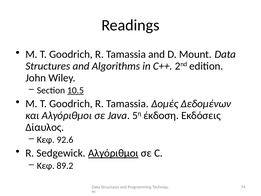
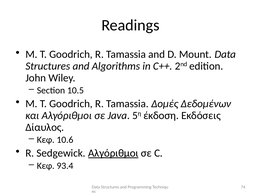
10.5 underline: present -> none
92.6: 92.6 -> 10.6
89.2: 89.2 -> 93.4
